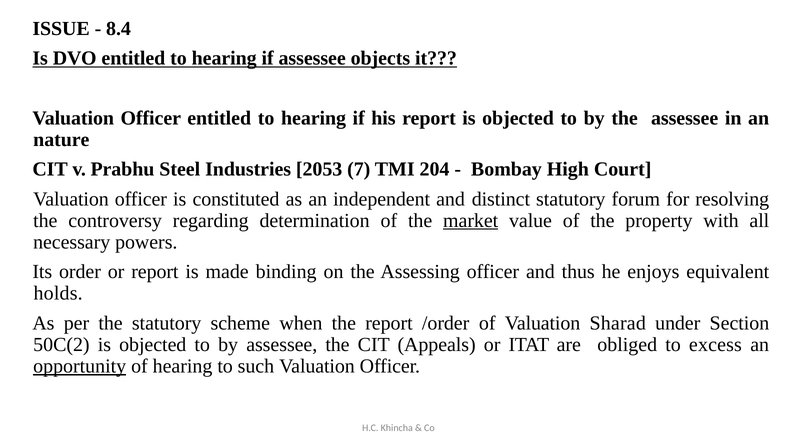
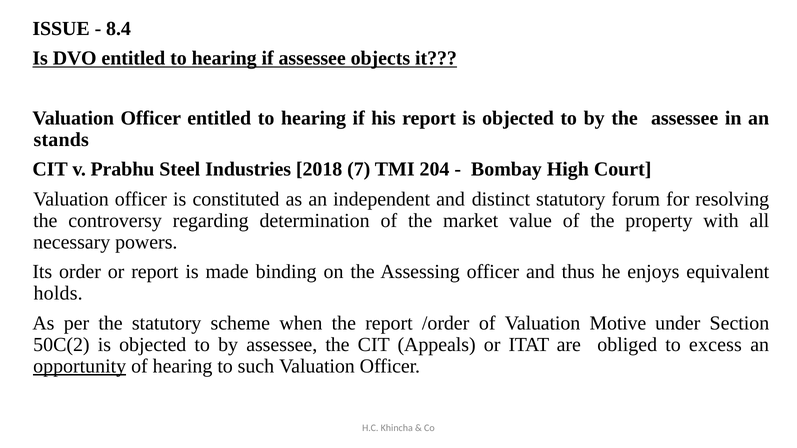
nature: nature -> stands
2053: 2053 -> 2018
market underline: present -> none
Sharad: Sharad -> Motive
